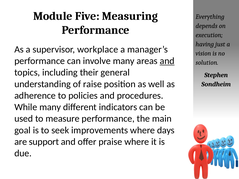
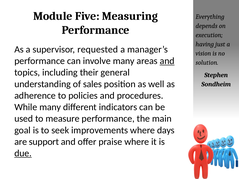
workplace: workplace -> requested
raise: raise -> sales
due underline: none -> present
